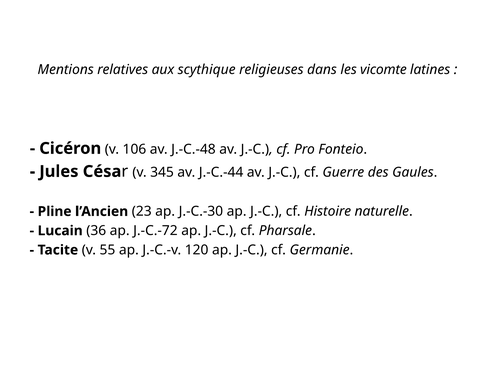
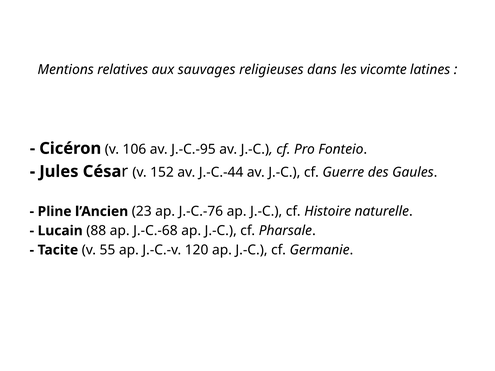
scythique: scythique -> sauvages
J.-C.-48: J.-C.-48 -> J.-C.-95
345: 345 -> 152
J.-C.-30: J.-C.-30 -> J.-C.-76
36: 36 -> 88
J.-C.-72: J.-C.-72 -> J.-C.-68
